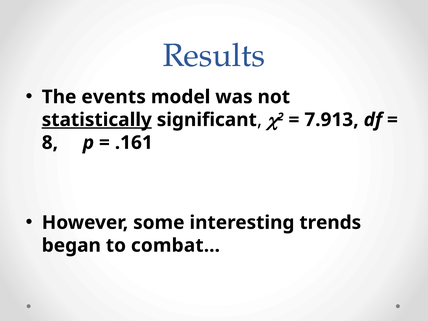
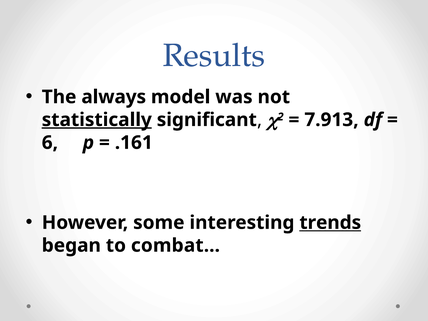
events: events -> always
8: 8 -> 6
trends underline: none -> present
